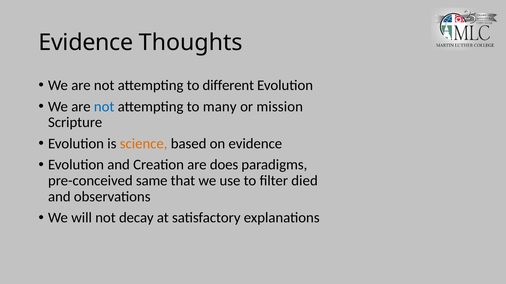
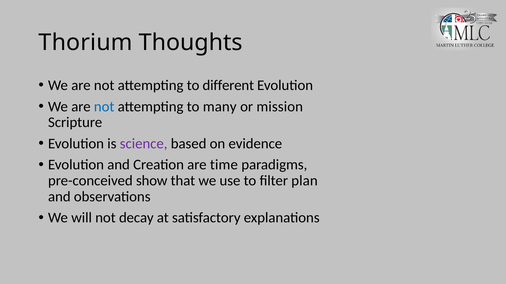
Evidence at (86, 43): Evidence -> Thorium
science colour: orange -> purple
does: does -> time
same: same -> show
died: died -> plan
